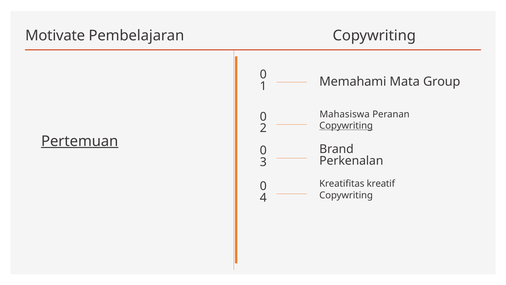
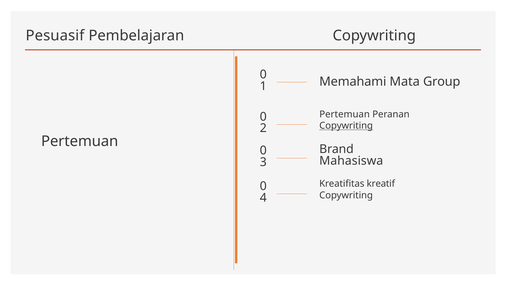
Motivate: Motivate -> Pesuasif
Mahasiswa at (345, 114): Mahasiswa -> Pertemuan
Pertemuan at (80, 141) underline: present -> none
Perkenalan: Perkenalan -> Mahasiswa
